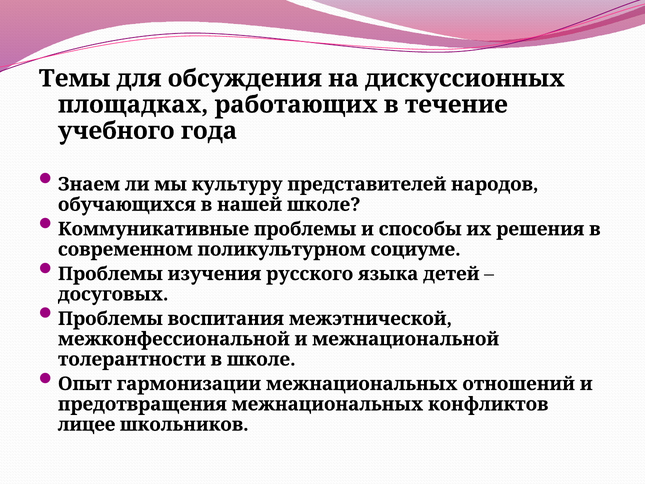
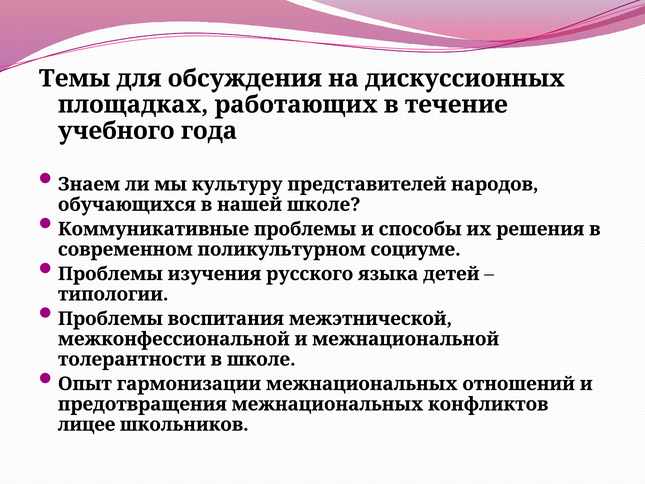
досуговых: досуговых -> типологии
